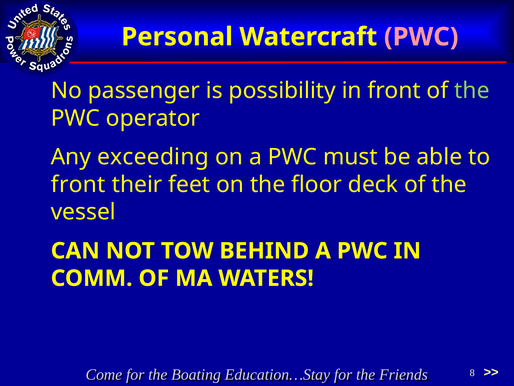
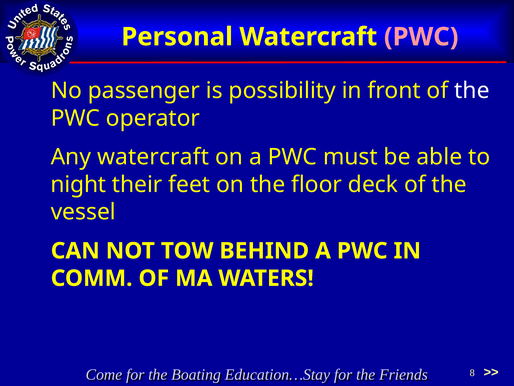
the at (472, 91) colour: light green -> white
Any exceeding: exceeding -> watercraft
front at (78, 184): front -> night
